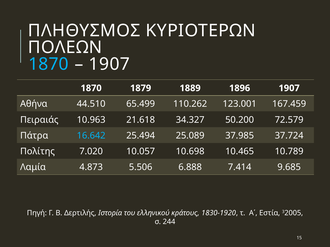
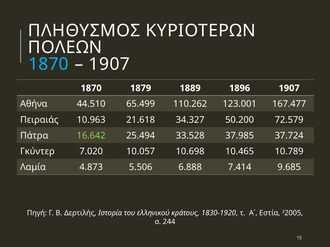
167.459: 167.459 -> 167.477
16.642 colour: light blue -> light green
25.089: 25.089 -> 33.528
Πολίτης: Πολίτης -> Γκύντερ
